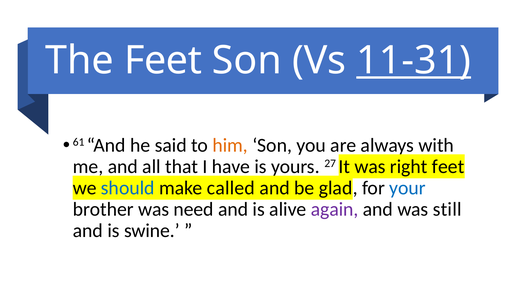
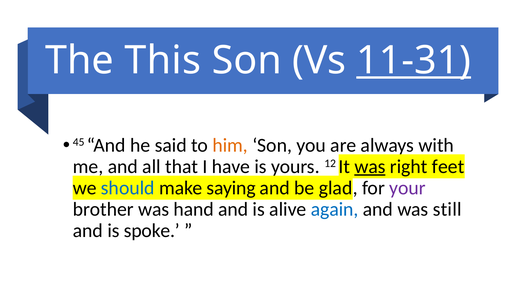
The Feet: Feet -> This
61: 61 -> 45
27: 27 -> 12
was at (370, 166) underline: none -> present
called: called -> saying
your colour: blue -> purple
need: need -> hand
again colour: purple -> blue
swine: swine -> spoke
